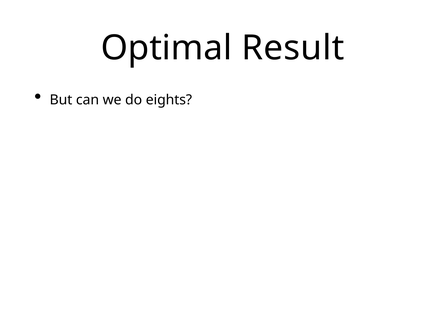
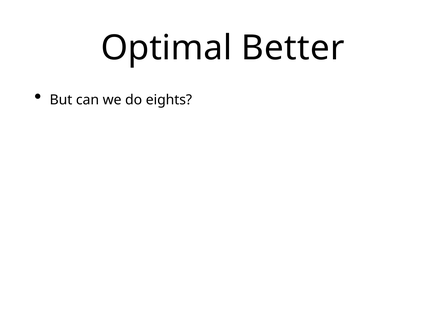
Result: Result -> Better
